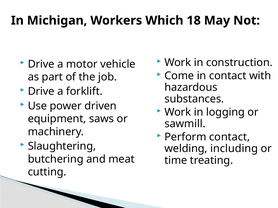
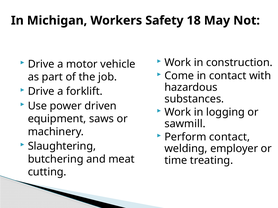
Which: Which -> Safety
including: including -> employer
